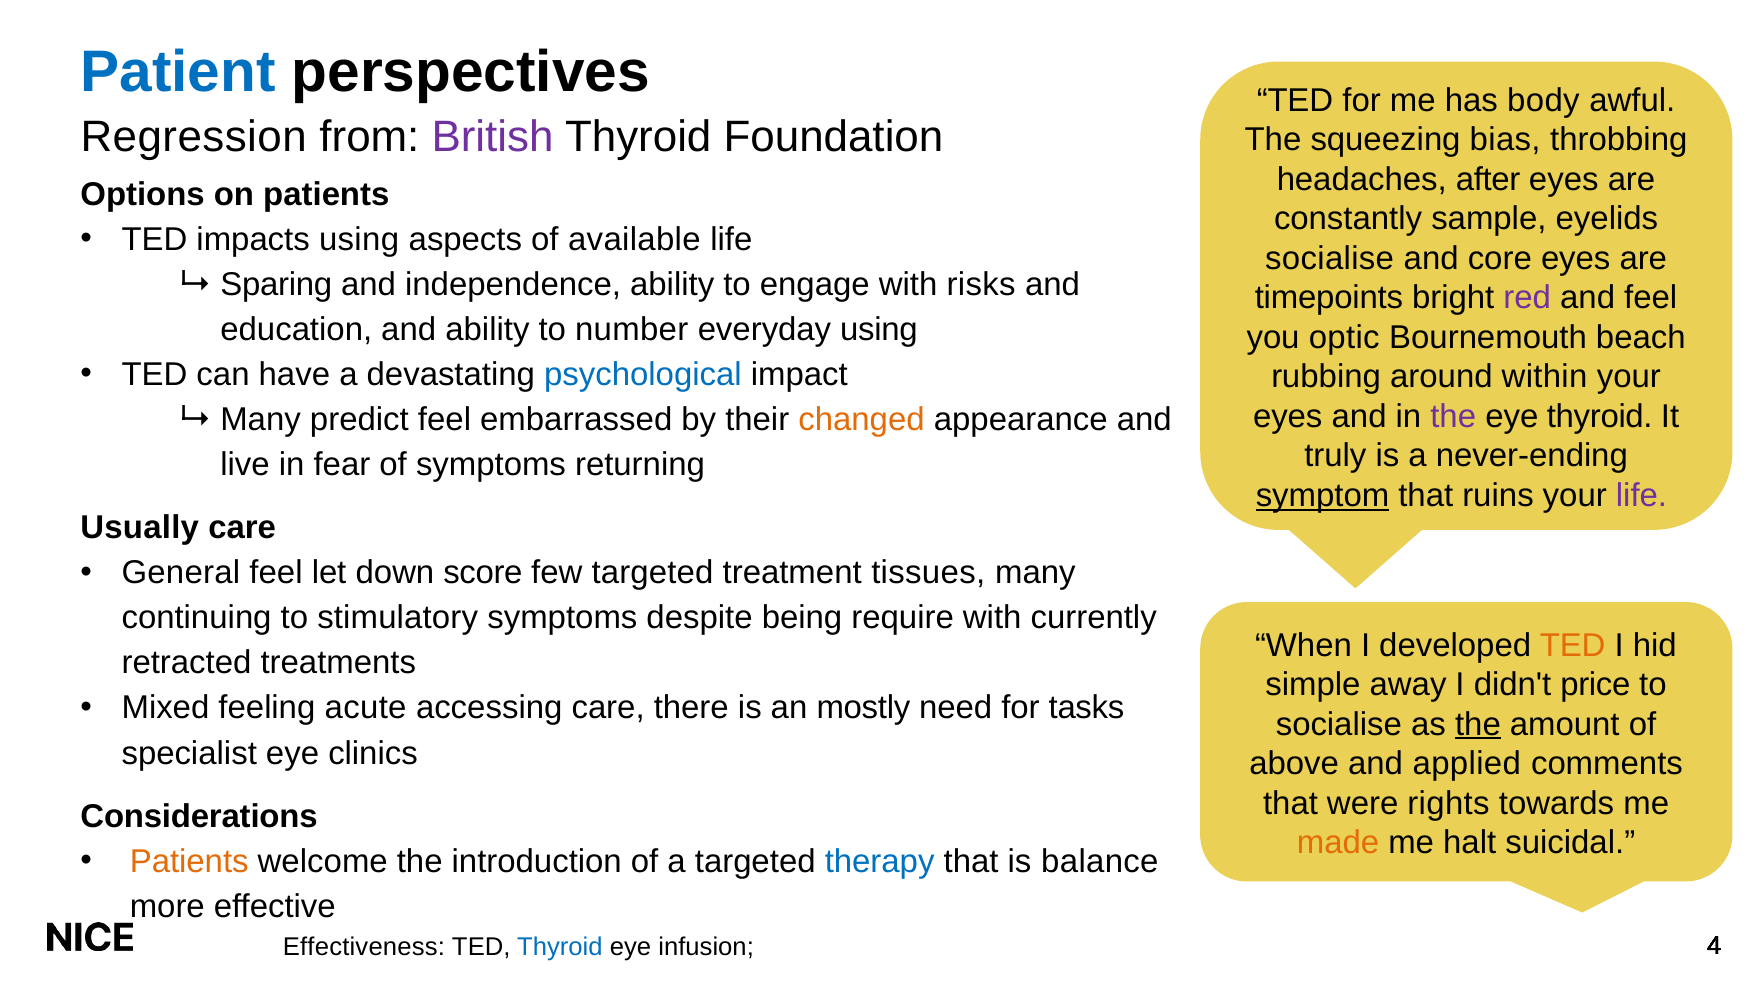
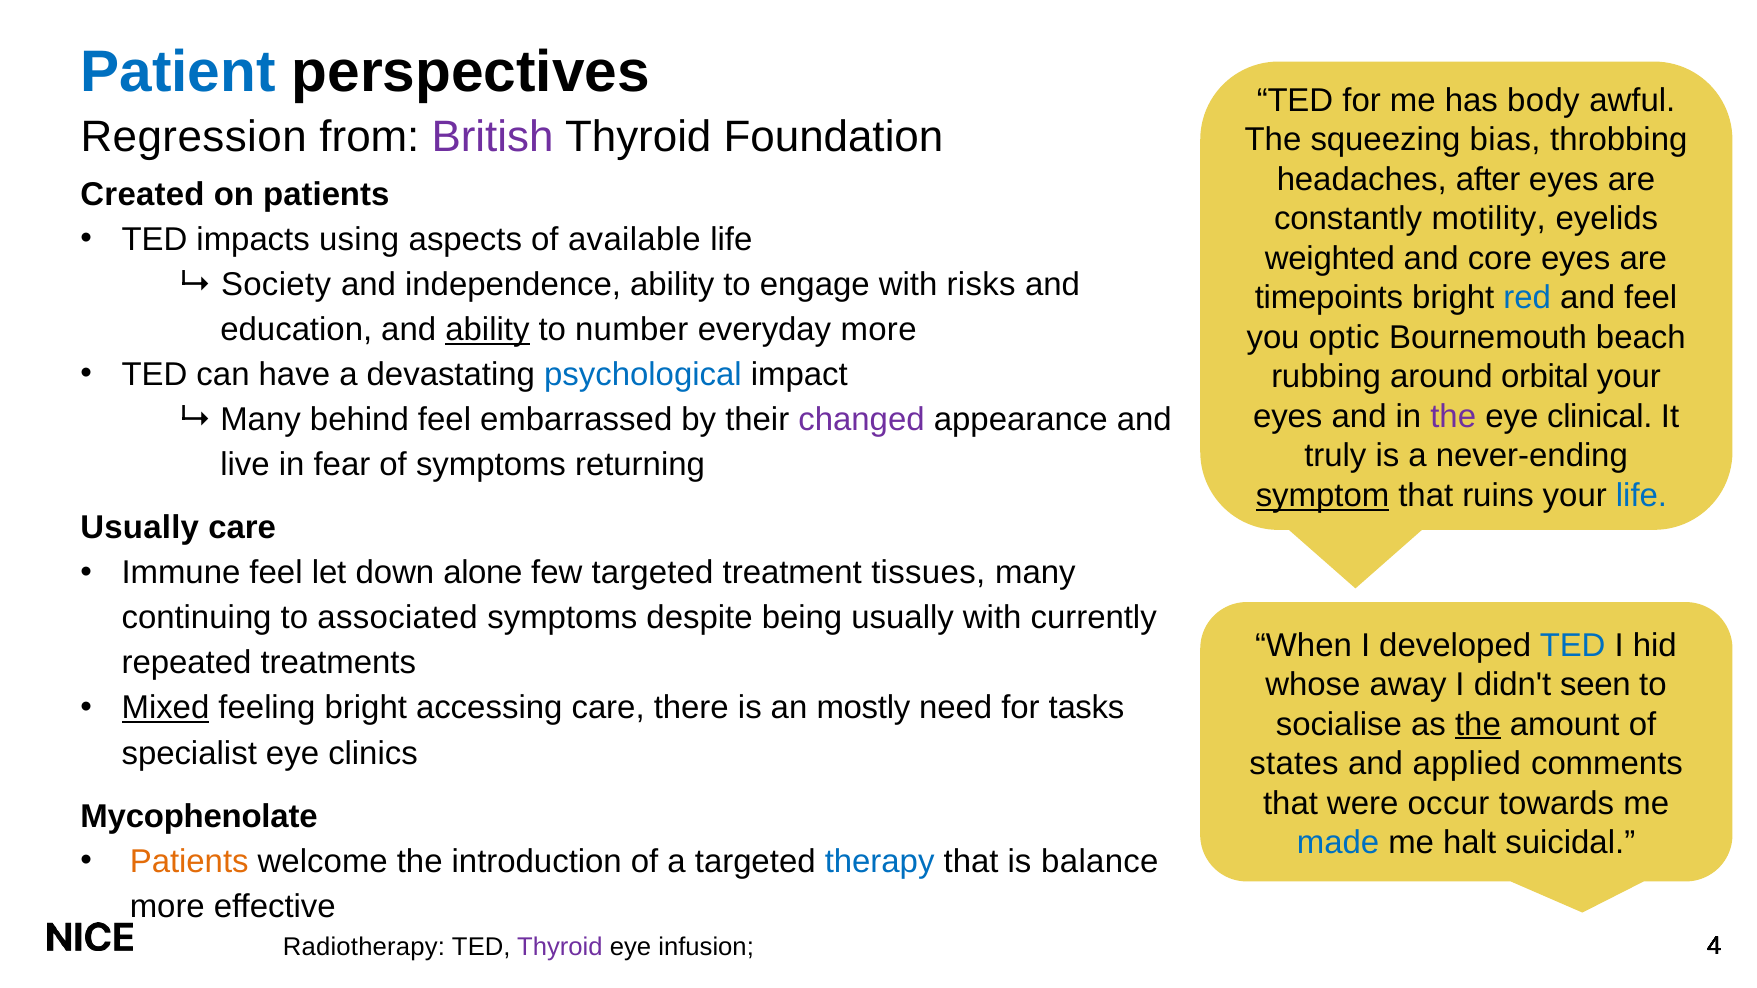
Options: Options -> Created
sample: sample -> motility
socialise at (1330, 259): socialise -> weighted
Sparing: Sparing -> Society
red colour: purple -> blue
ability at (487, 330) underline: none -> present
everyday using: using -> more
within: within -> orbital
eye thyroid: thyroid -> clinical
predict: predict -> behind
changed colour: orange -> purple
life at (1641, 496) colour: purple -> blue
General: General -> Immune
score: score -> alone
stimulatory: stimulatory -> associated
being require: require -> usually
TED at (1573, 645) colour: orange -> blue
retracted: retracted -> repeated
simple: simple -> whose
price: price -> seen
Mixed underline: none -> present
feeling acute: acute -> bright
above: above -> states
rights: rights -> occur
Considerations: Considerations -> Mycophenolate
made colour: orange -> blue
Effectiveness: Effectiveness -> Radiotherapy
Thyroid at (560, 947) colour: blue -> purple
